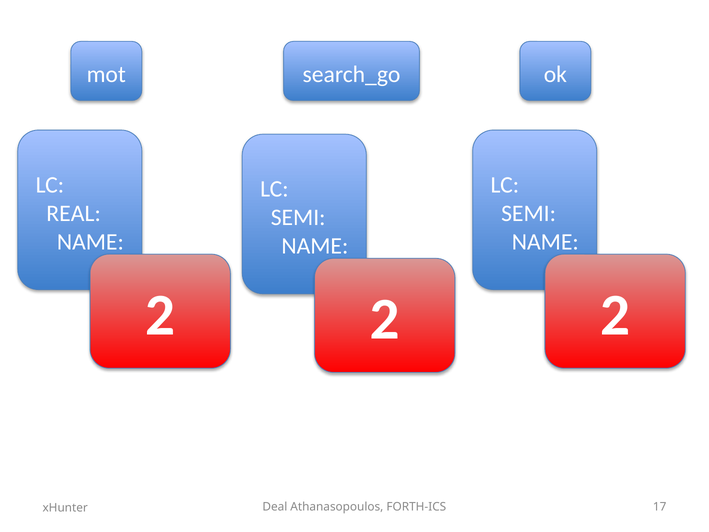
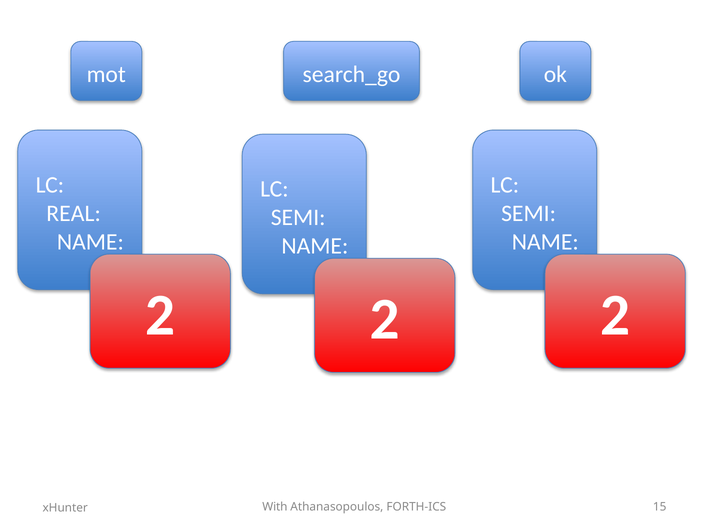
Deal: Deal -> With
17: 17 -> 15
